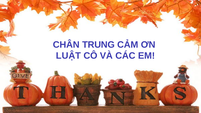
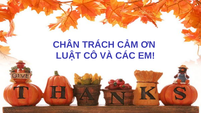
TRUNG: TRUNG -> TRÁCH
